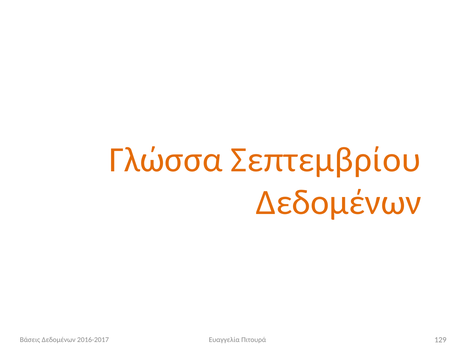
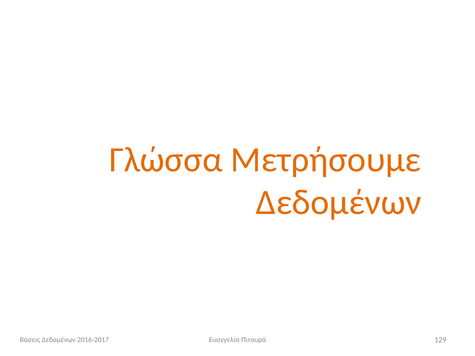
Σεπτεμβρίου: Σεπτεμβρίου -> Μετρήσουμε
